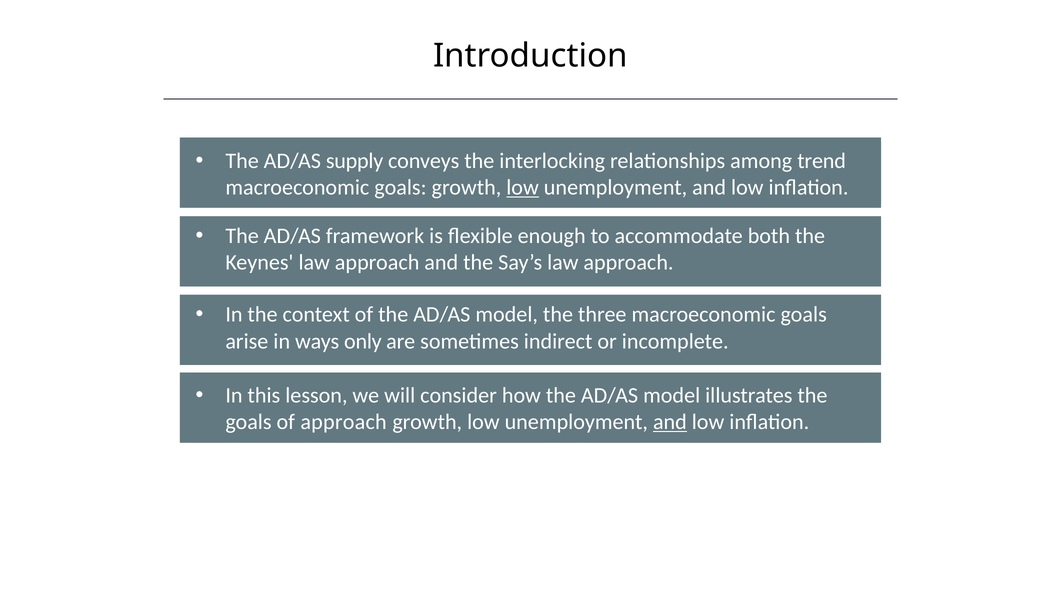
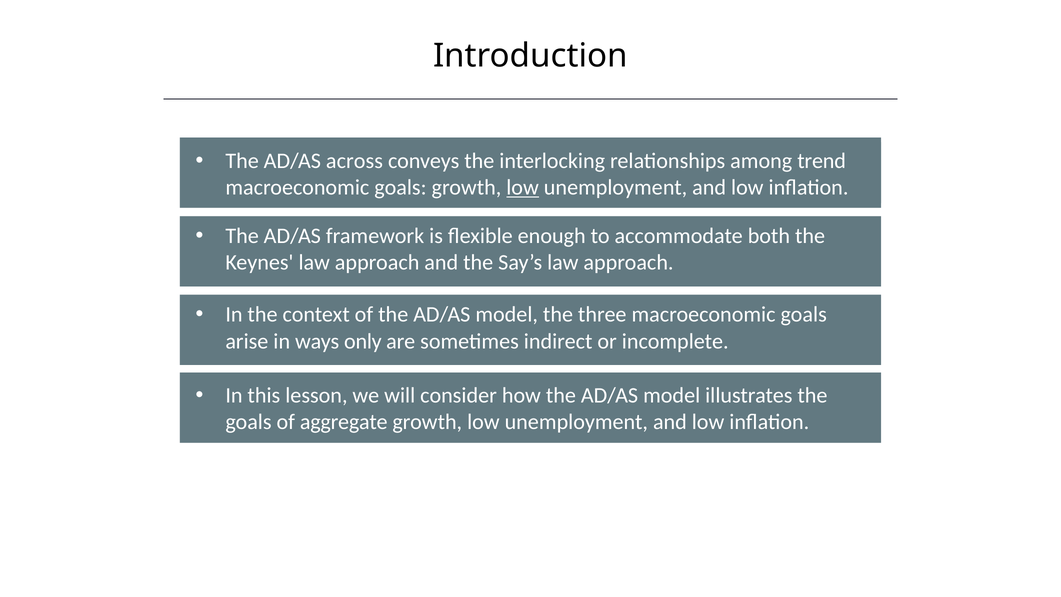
supply: supply -> across
of approach: approach -> aggregate
and at (670, 422) underline: present -> none
